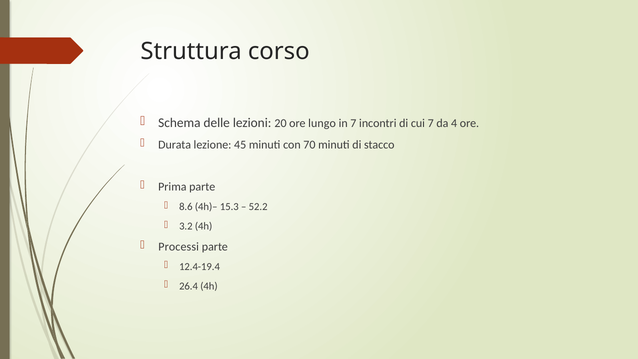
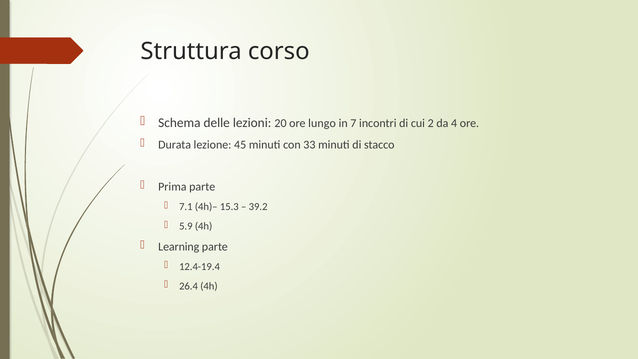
cui 7: 7 -> 2
70: 70 -> 33
8.6: 8.6 -> 7.1
52.2: 52.2 -> 39.2
3.2: 3.2 -> 5.9
Processi: Processi -> Learning
